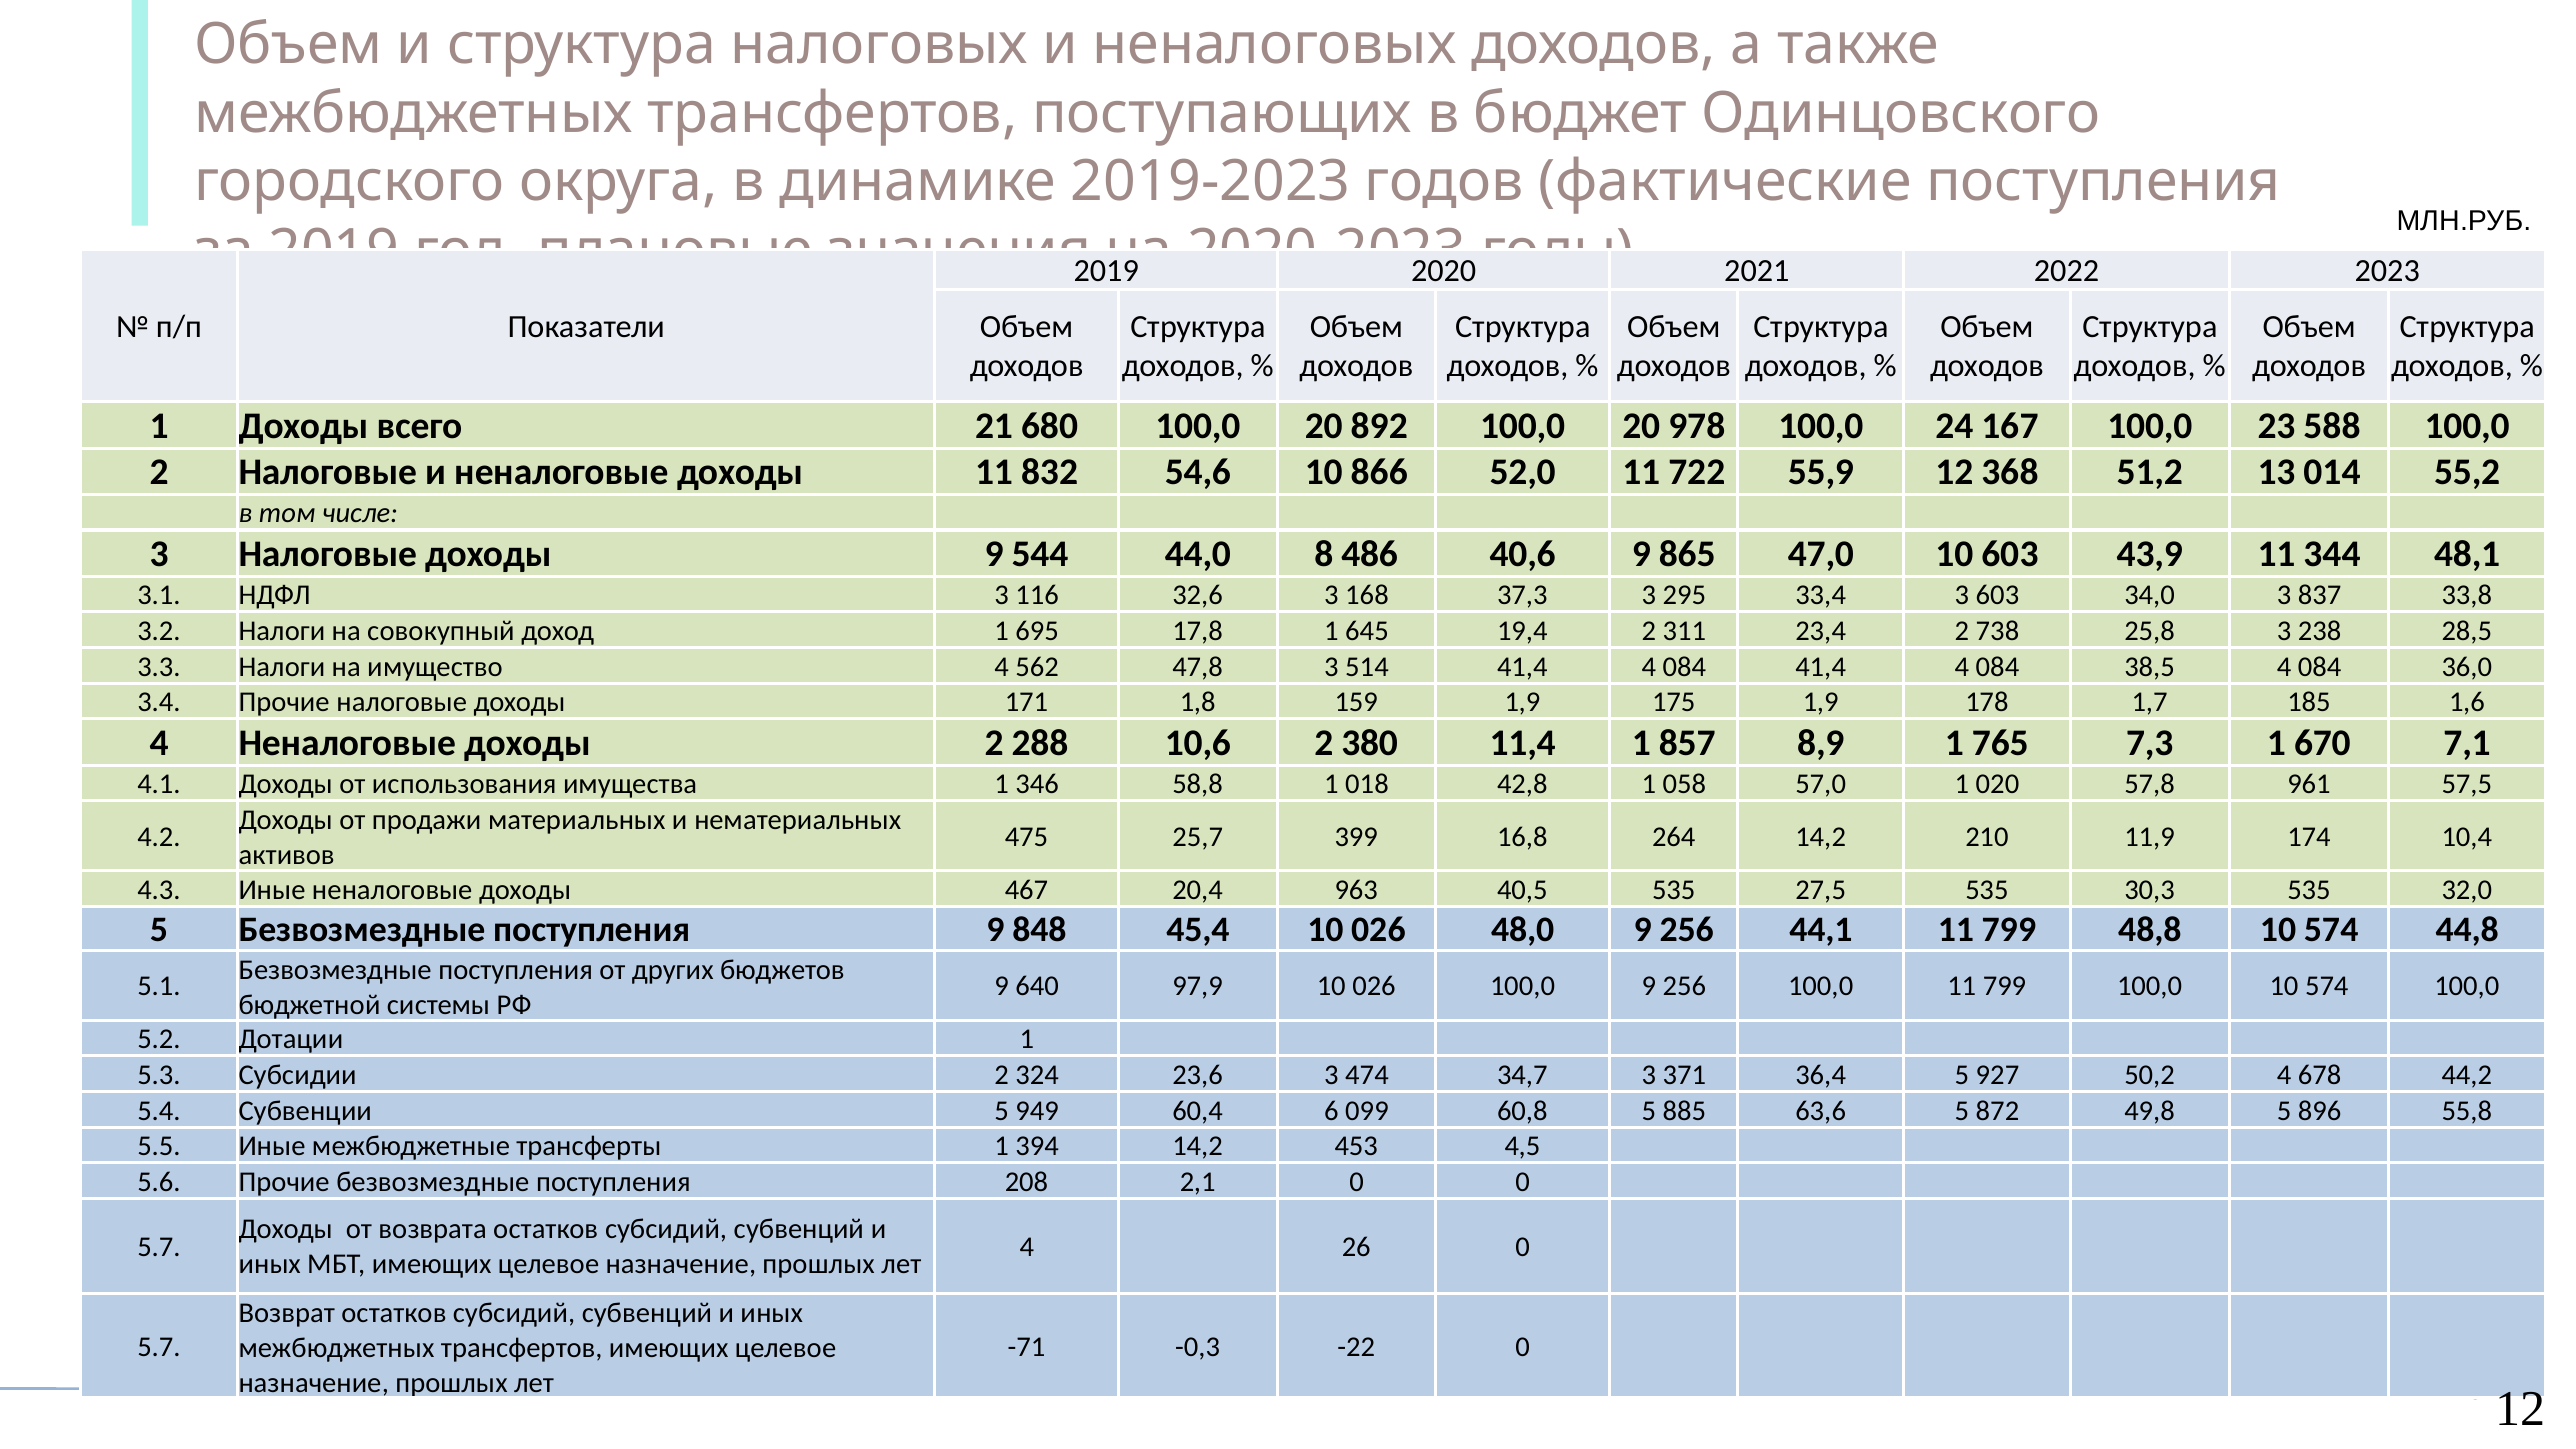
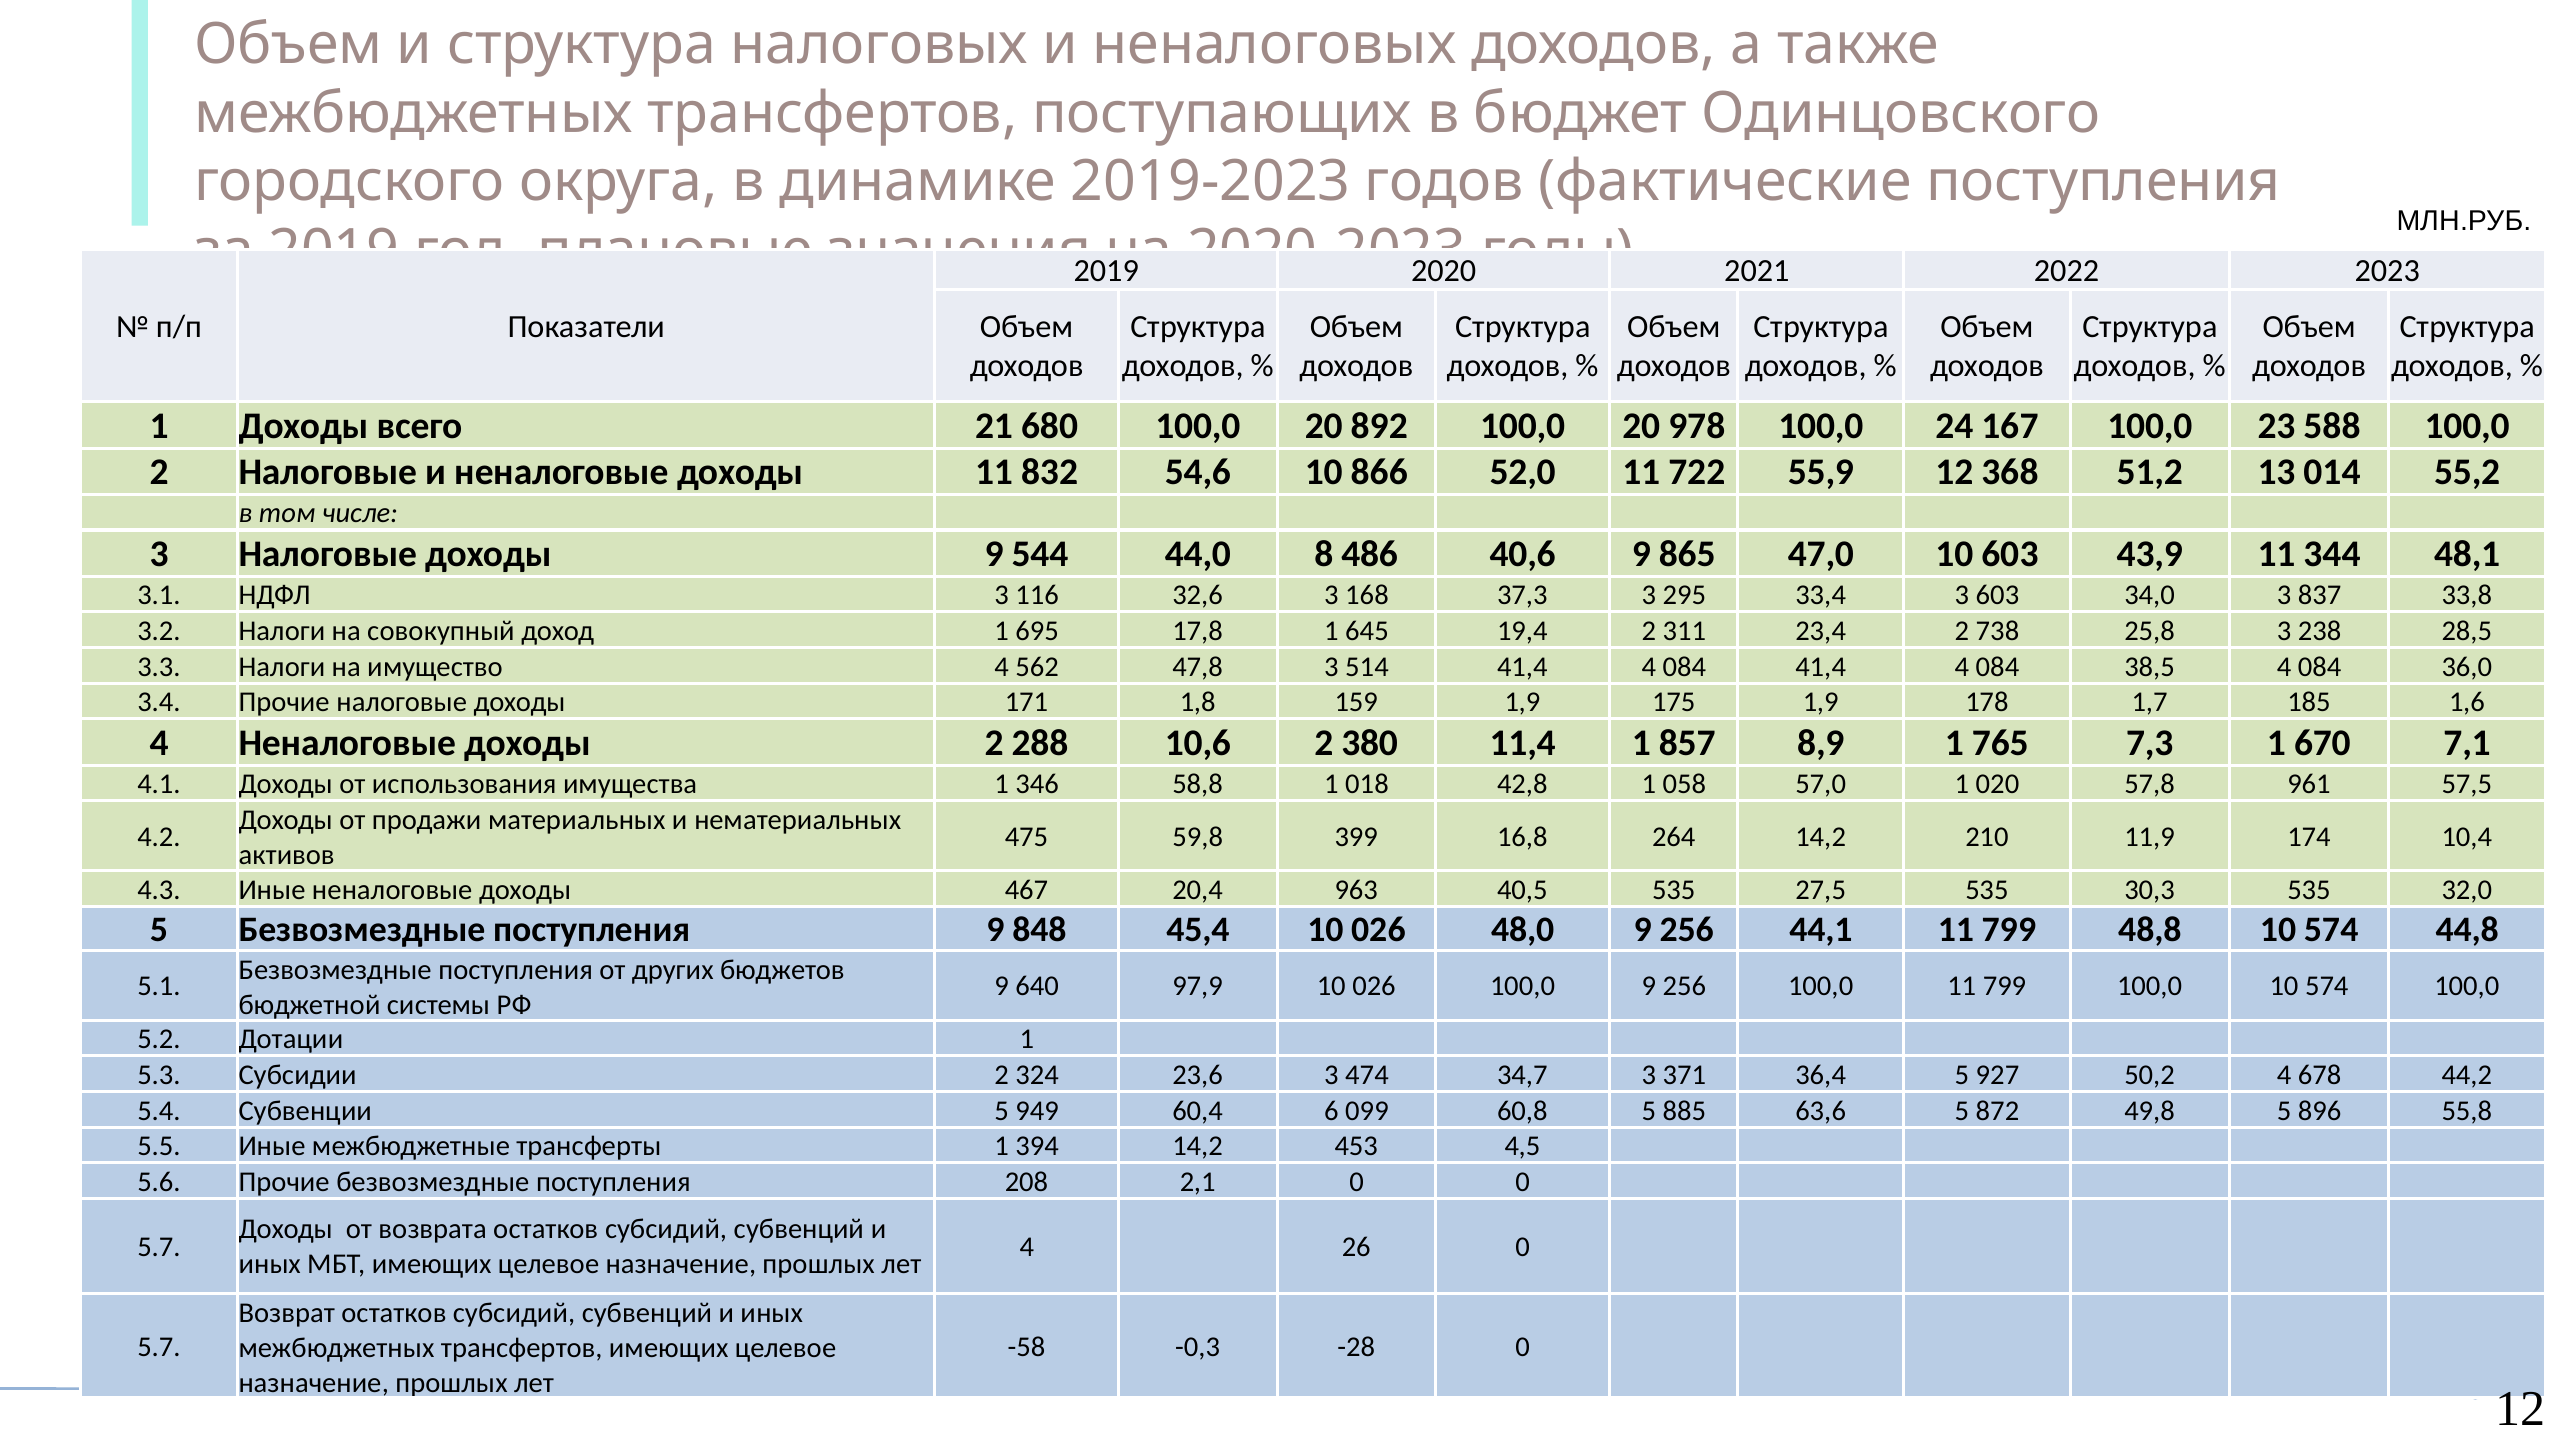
25,7: 25,7 -> 59,8
-71: -71 -> -58
-22: -22 -> -28
